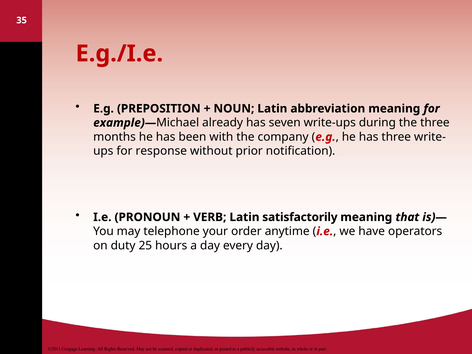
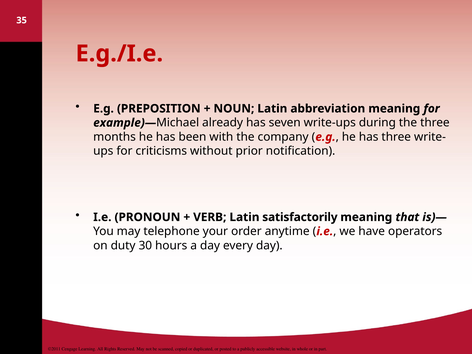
response: response -> criticisms
25: 25 -> 30
